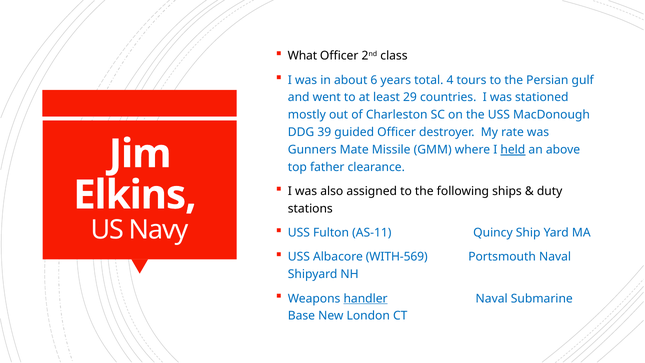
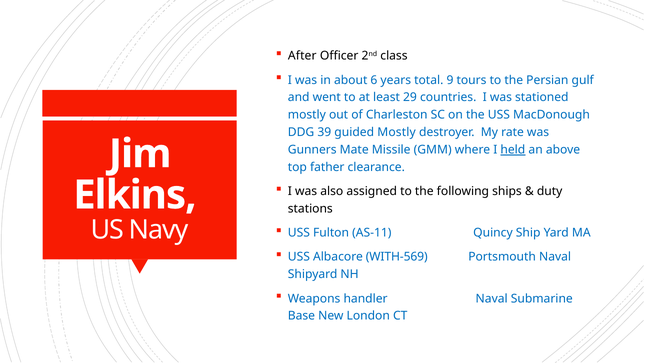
What: What -> After
4: 4 -> 9
guided Officer: Officer -> Mostly
handler underline: present -> none
